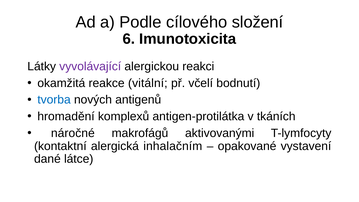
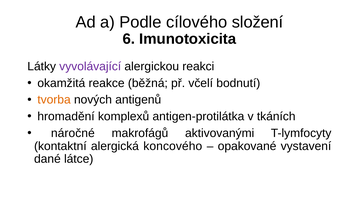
vitální: vitální -> běžná
tvorba colour: blue -> orange
inhalačním: inhalačním -> koncového
